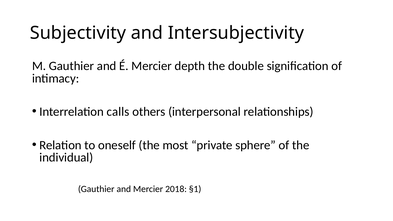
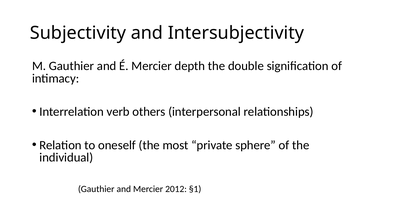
calls: calls -> verb
2018: 2018 -> 2012
